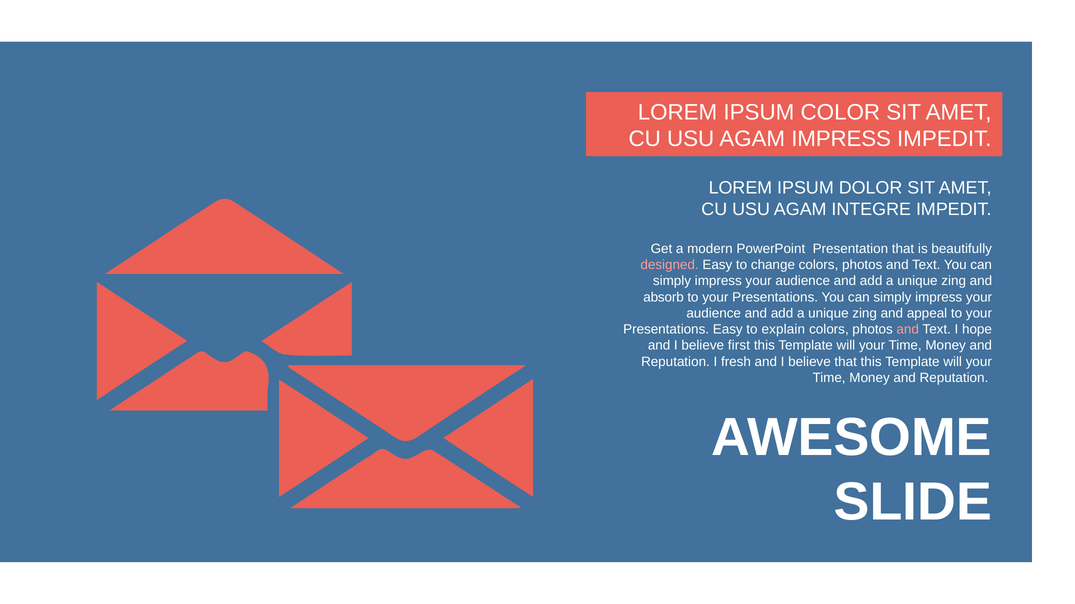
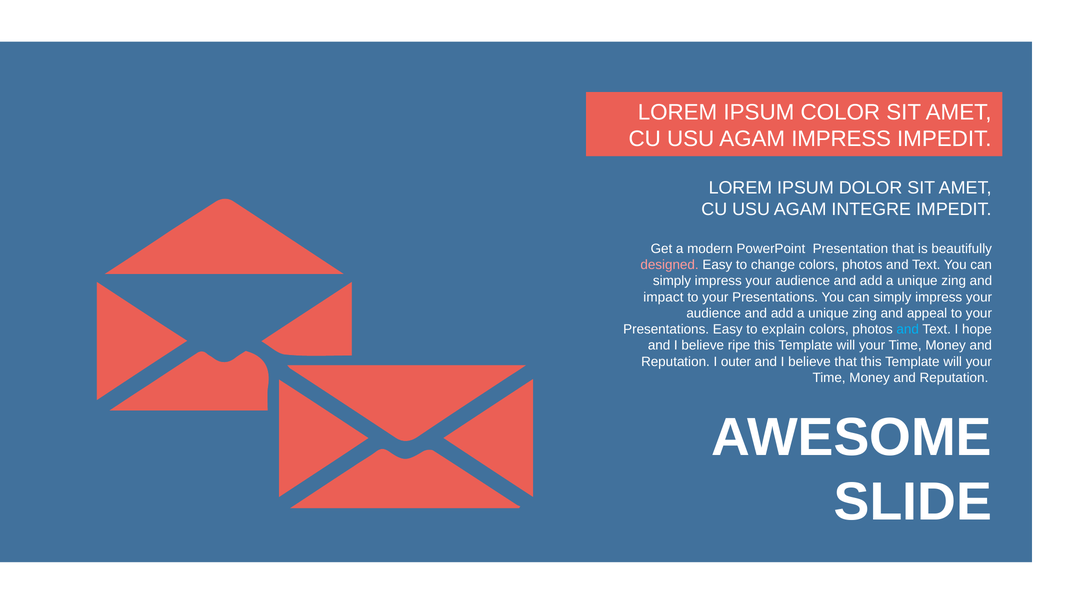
absorb: absorb -> impact
and at (908, 330) colour: pink -> light blue
first: first -> ripe
fresh: fresh -> outer
